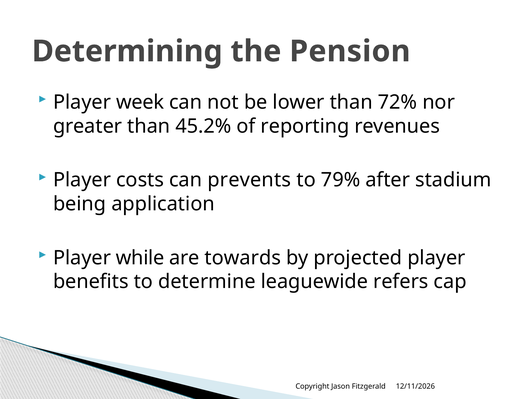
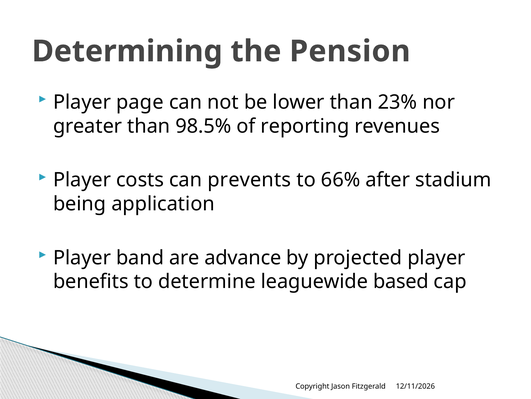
week: week -> page
72%: 72% -> 23%
45.2%: 45.2% -> 98.5%
79%: 79% -> 66%
while: while -> band
towards: towards -> advance
refers: refers -> based
